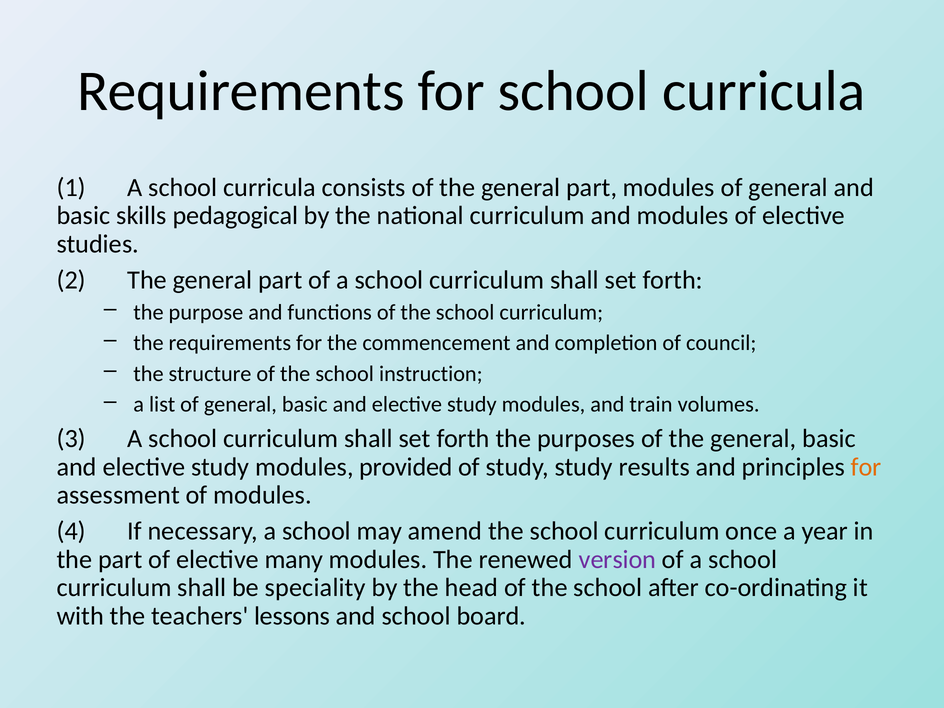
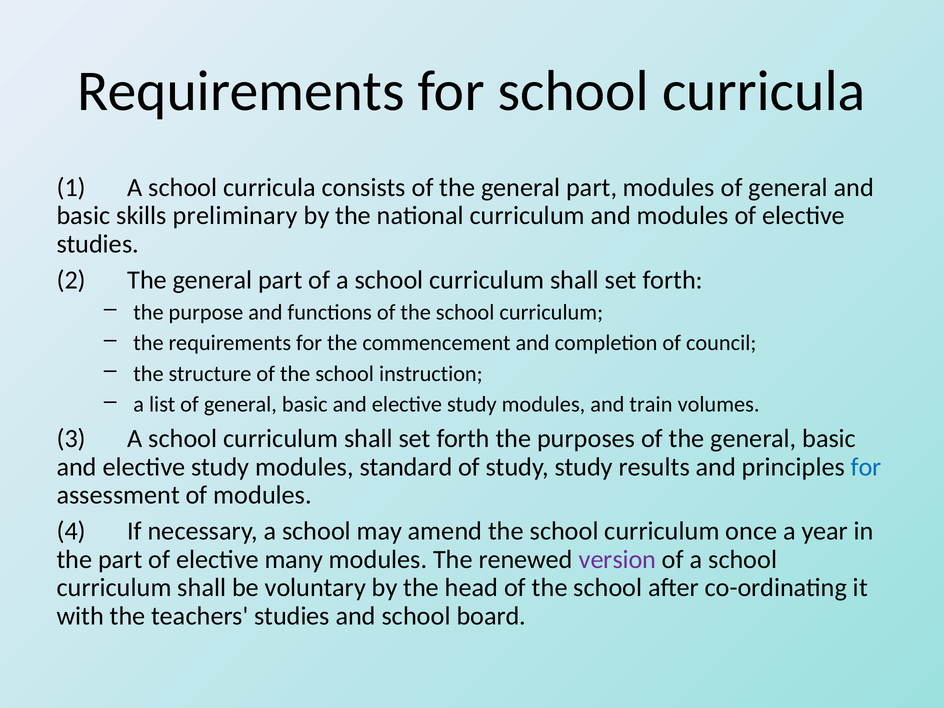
pedagogical: pedagogical -> preliminary
provided: provided -> standard
for at (866, 467) colour: orange -> blue
speciality: speciality -> voluntary
teachers lessons: lessons -> studies
